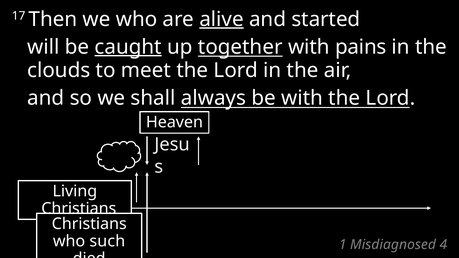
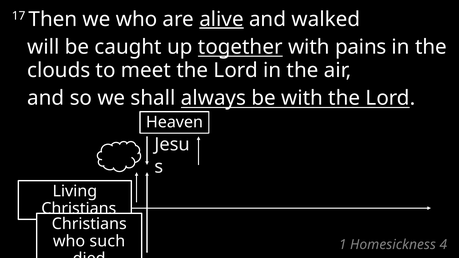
started: started -> walked
caught underline: present -> none
Misdiagnosed: Misdiagnosed -> Homesickness
